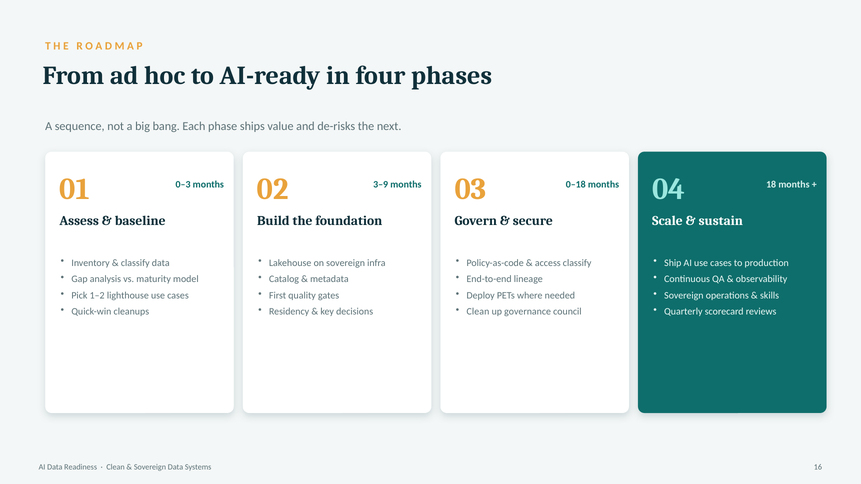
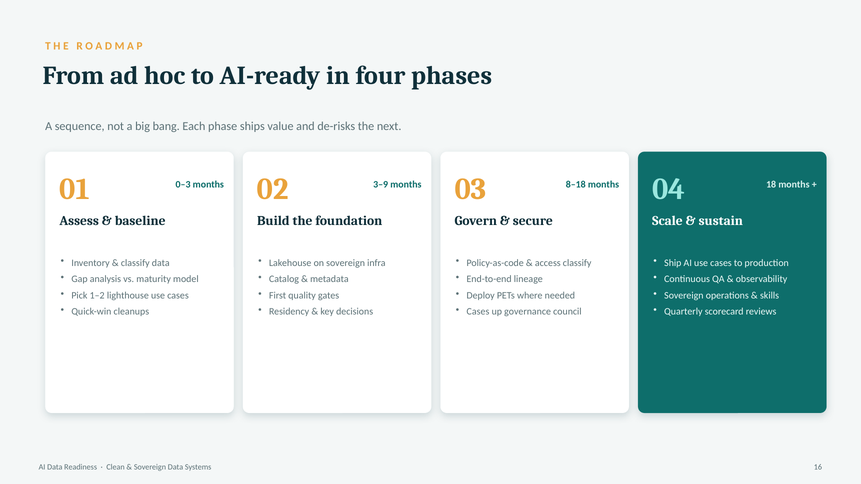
0–18: 0–18 -> 8–18
Clean at (478, 312): Clean -> Cases
